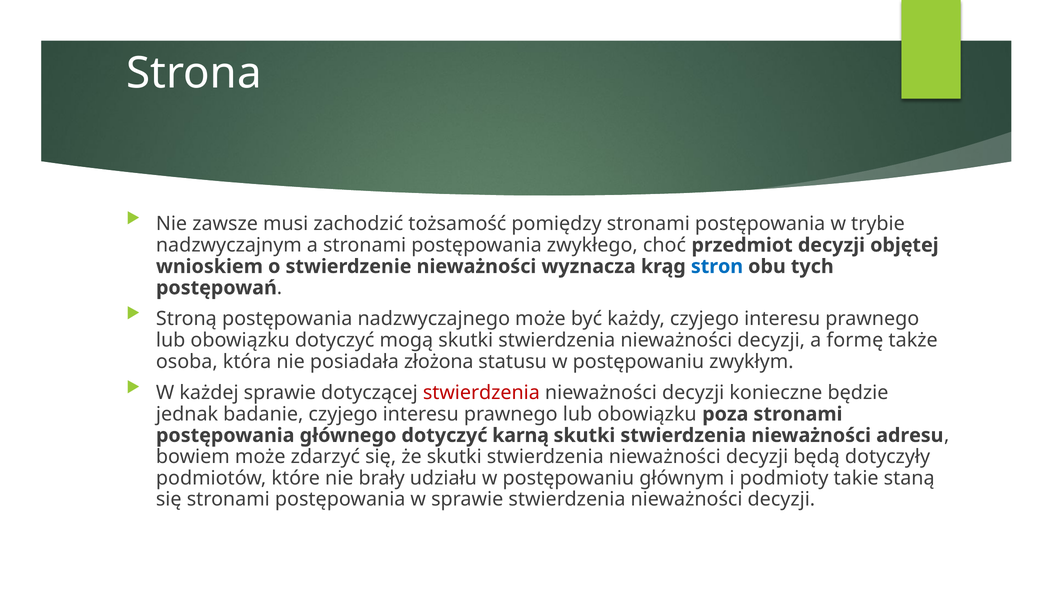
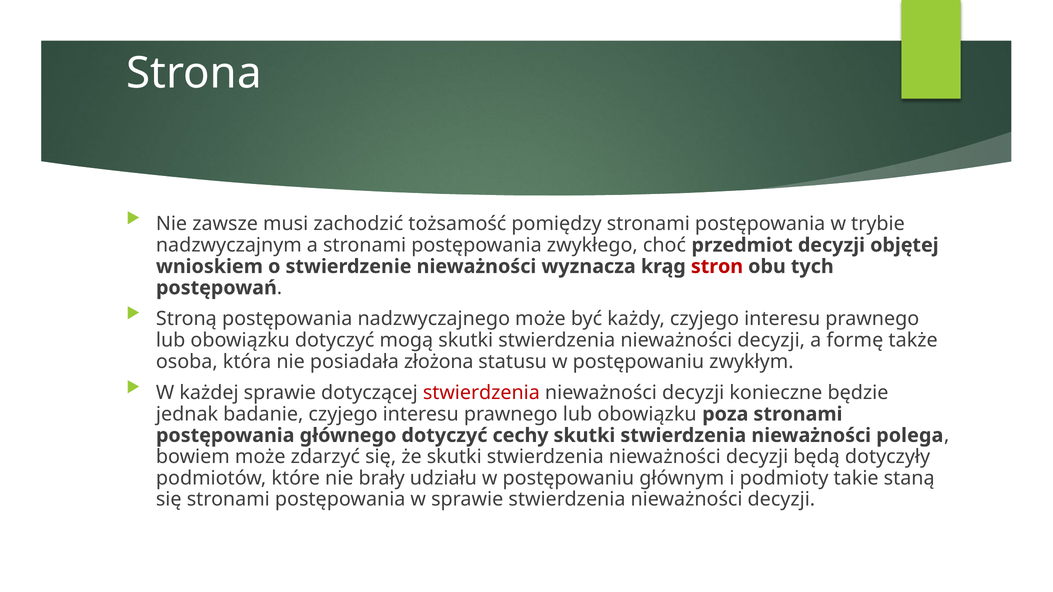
stron colour: blue -> red
karną: karną -> cechy
adresu: adresu -> polega
